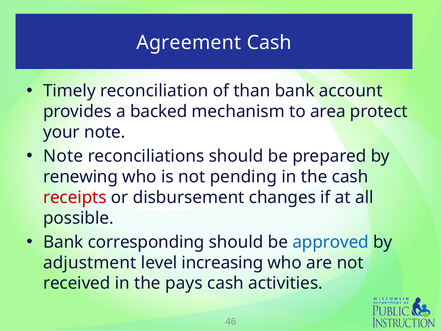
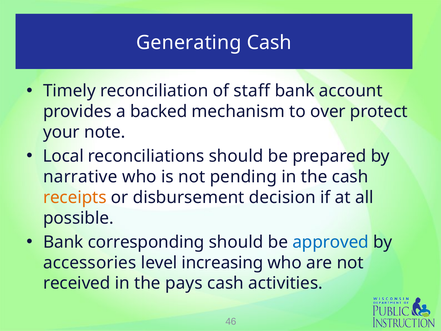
Agreement: Agreement -> Generating
than: than -> staff
area: area -> over
Note at (63, 156): Note -> Local
renewing: renewing -> narrative
receipts colour: red -> orange
changes: changes -> decision
adjustment: adjustment -> accessories
